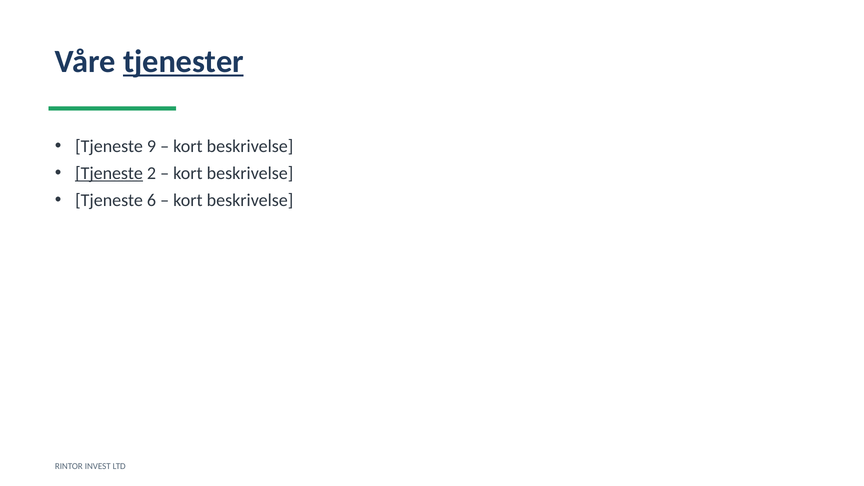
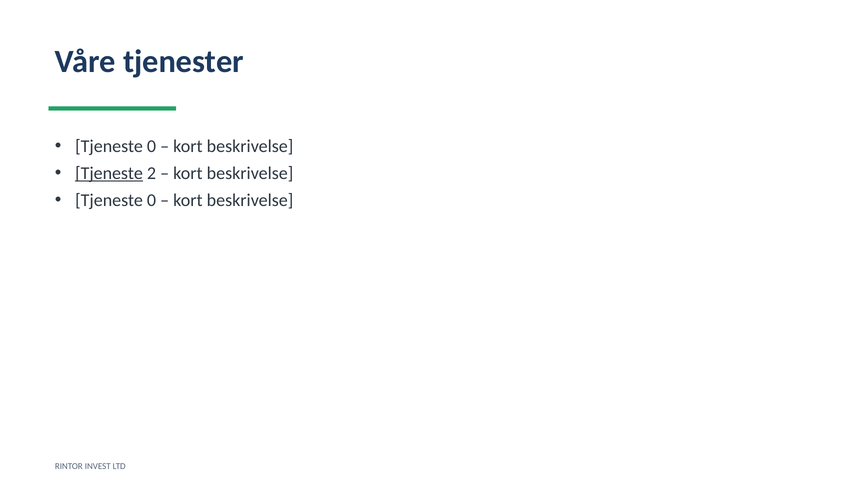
tjenester underline: present -> none
9 at (151, 146): 9 -> 0
6 at (151, 200): 6 -> 0
